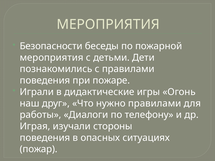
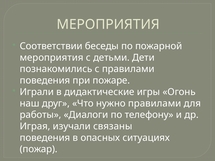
Безопасности: Безопасности -> Соответствии
стороны: стороны -> связаны
